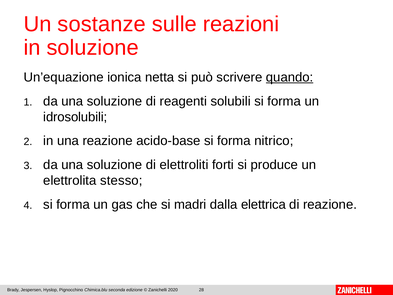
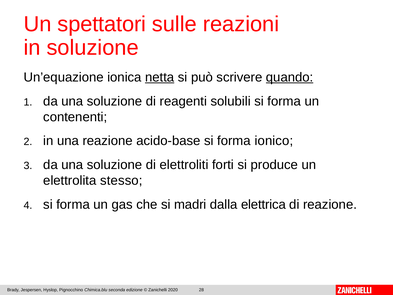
sostanze: sostanze -> spettatori
netta underline: none -> present
idrosolubili: idrosolubili -> contenenti
nitrico: nitrico -> ionico
